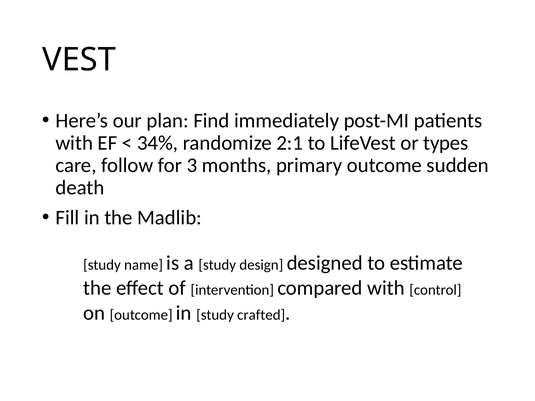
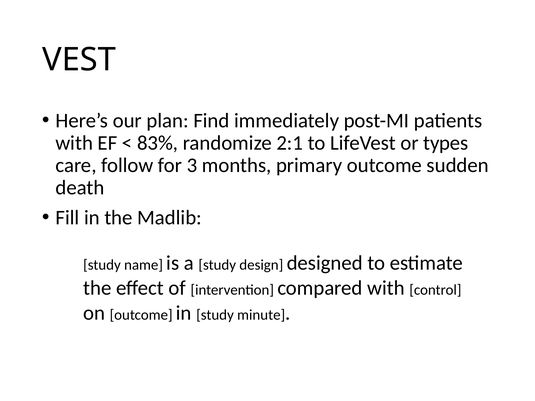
34%: 34% -> 83%
crafted: crafted -> minute
